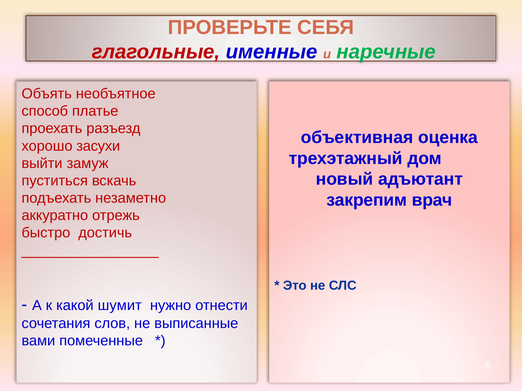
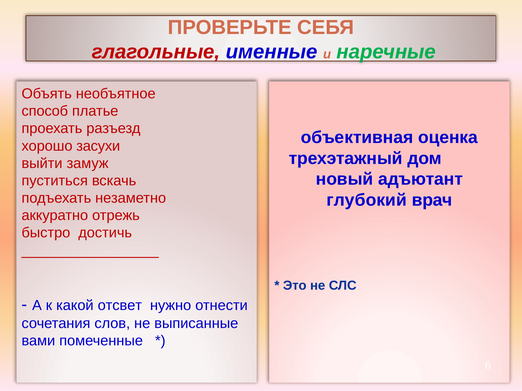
закрепим: закрепим -> глубокий
шумит: шумит -> отсвет
